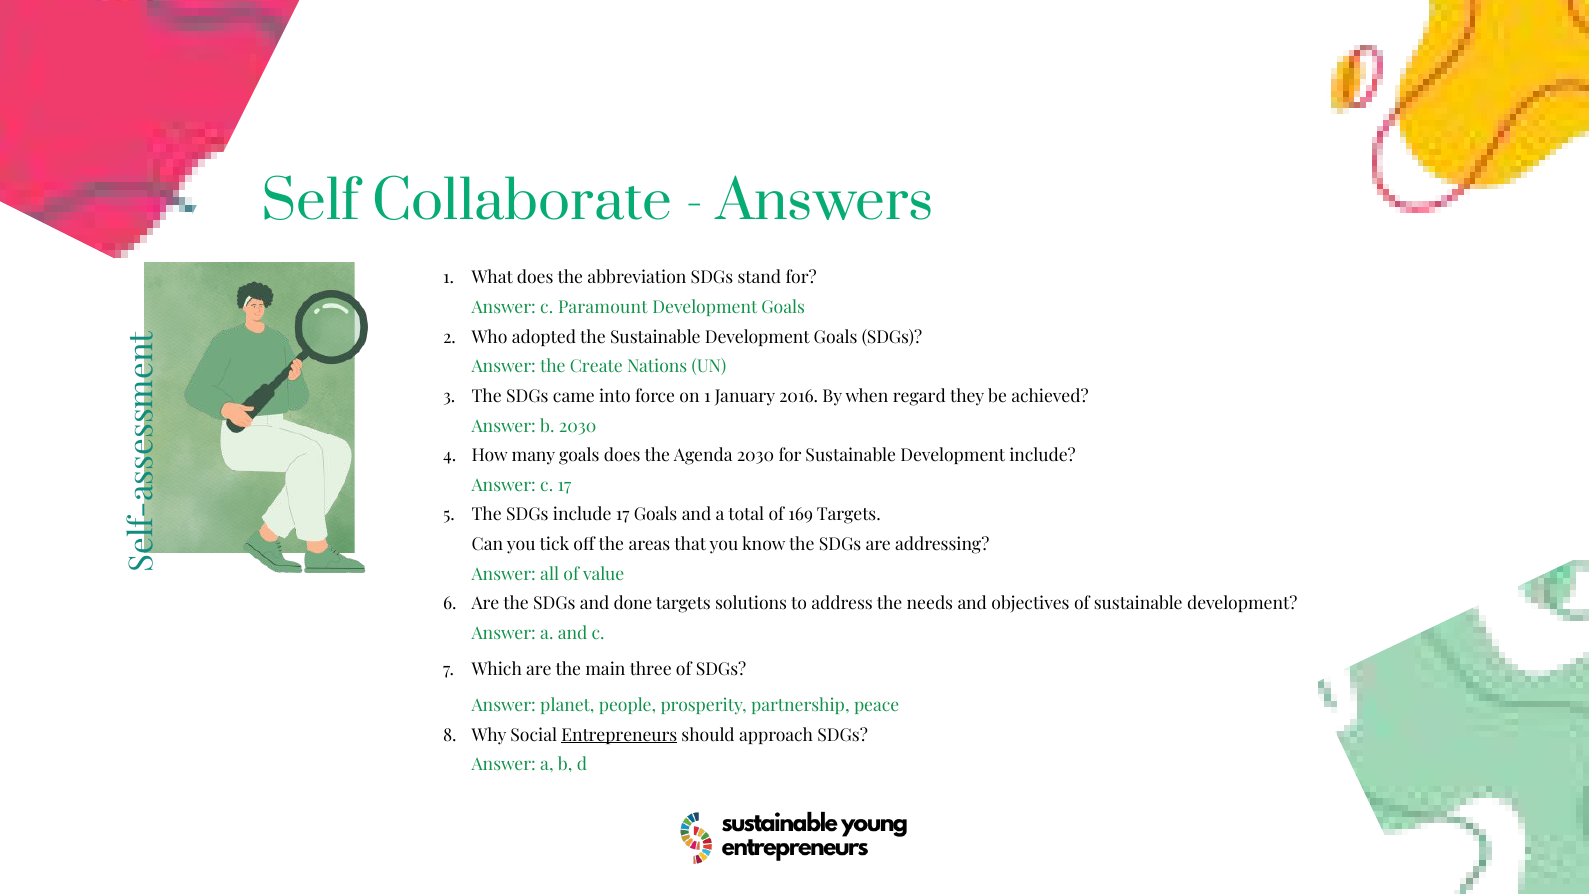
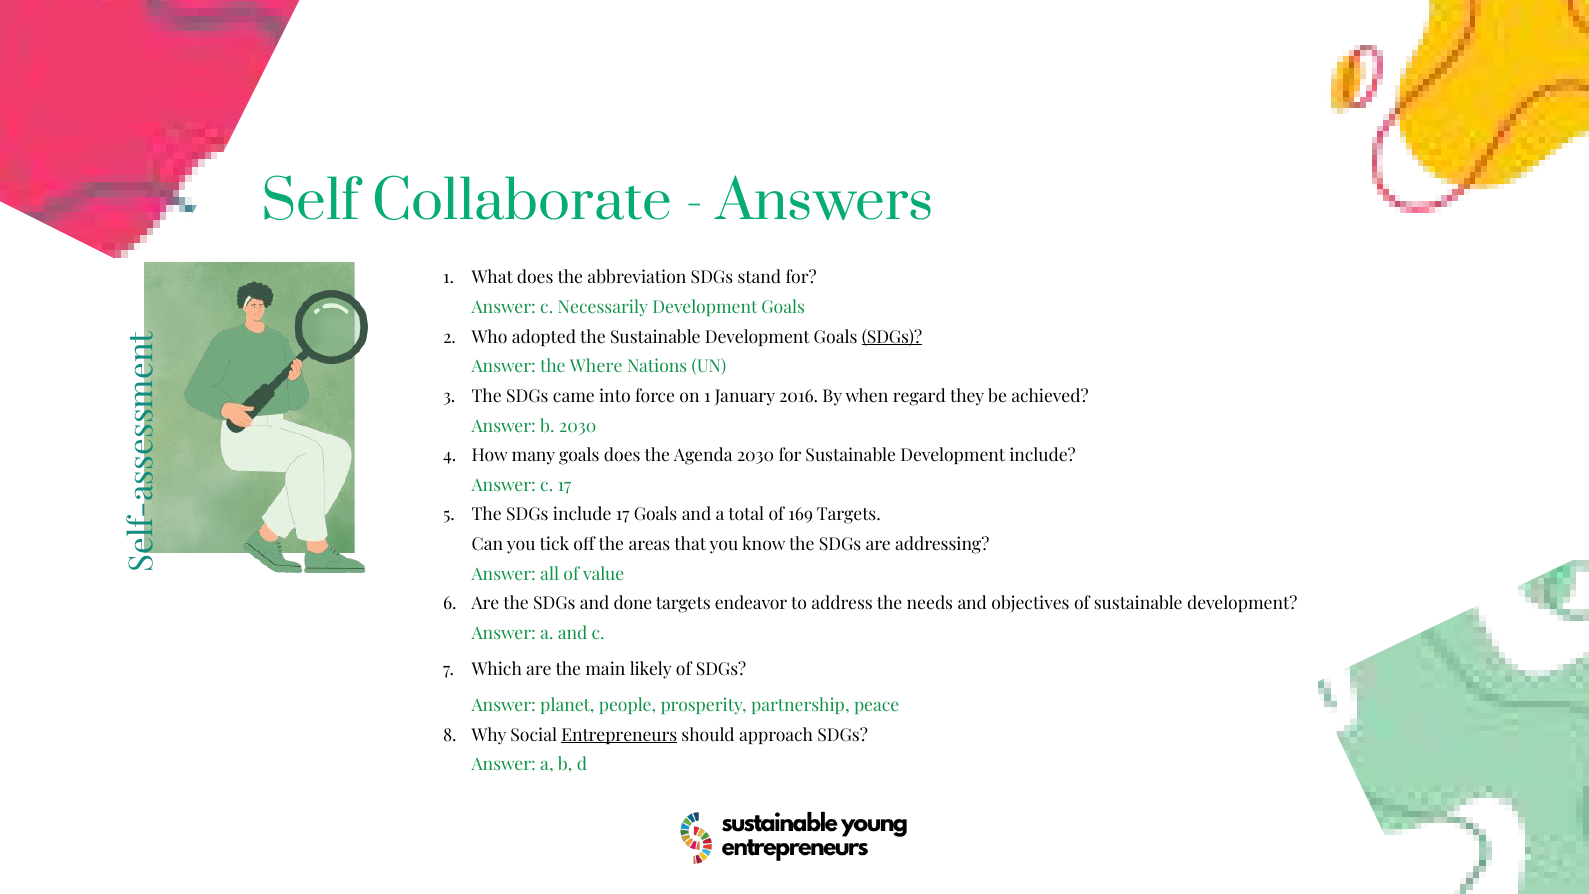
Paramount: Paramount -> Necessarily
SDGs at (892, 337) underline: none -> present
Create: Create -> Where
solutions: solutions -> endeavor
three: three -> likely
